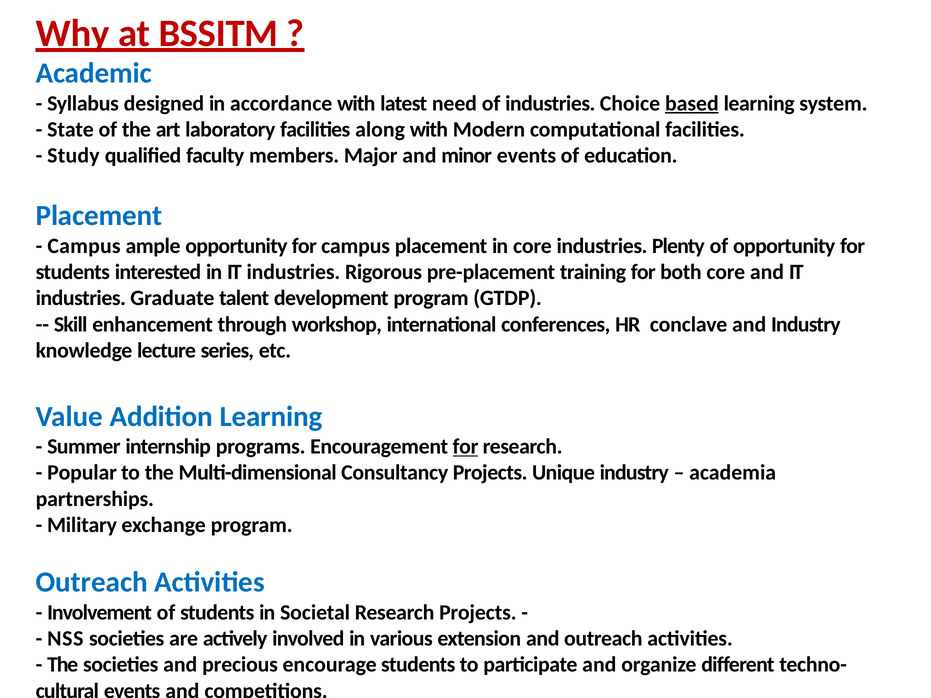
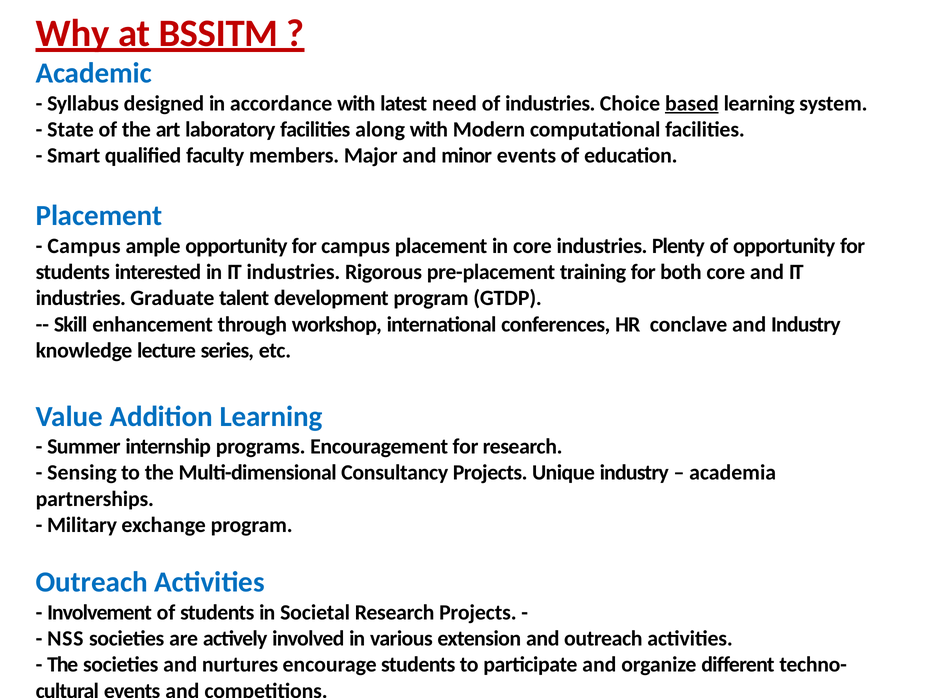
Study: Study -> Smart
for at (465, 447) underline: present -> none
Popular: Popular -> Sensing
precious: precious -> nurtures
